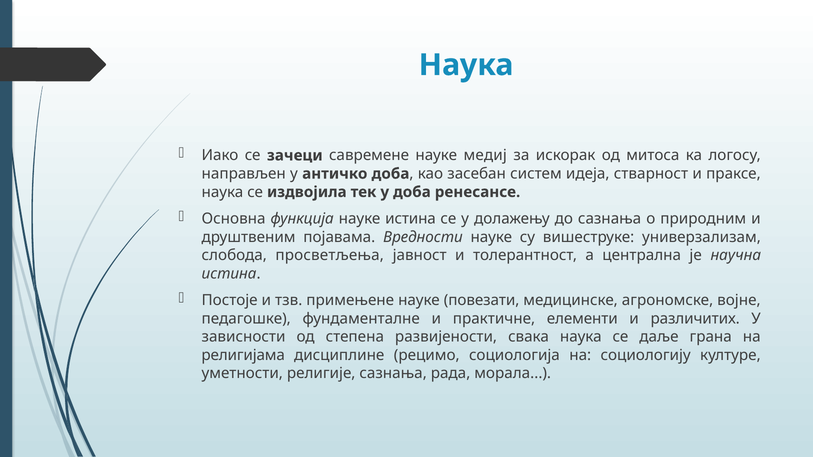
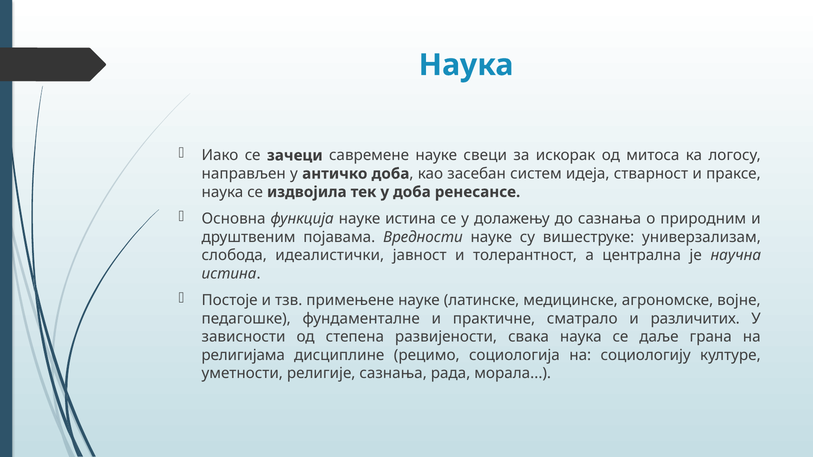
медиј: медиј -> свеци
просветљења: просветљења -> идеалистички
повезати: повезати -> латинске
елементи: елементи -> сматрало
